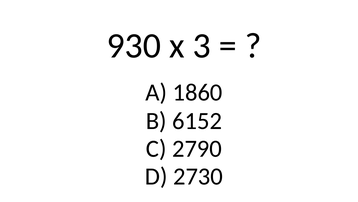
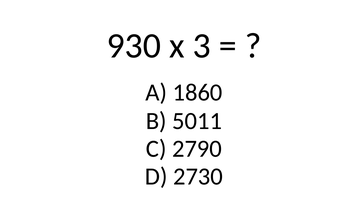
6152: 6152 -> 5011
